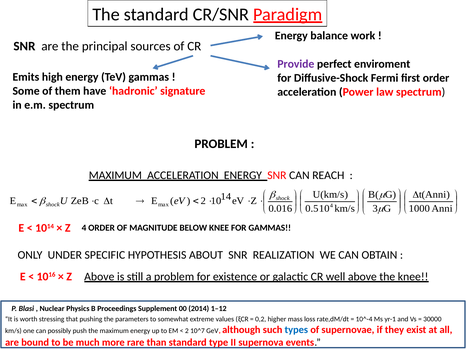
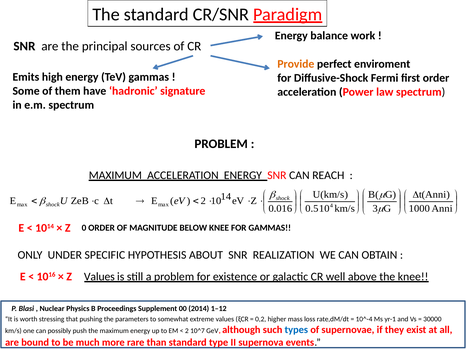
Provide colour: purple -> orange
Z 4: 4 -> 0
Z Above: Above -> Values
